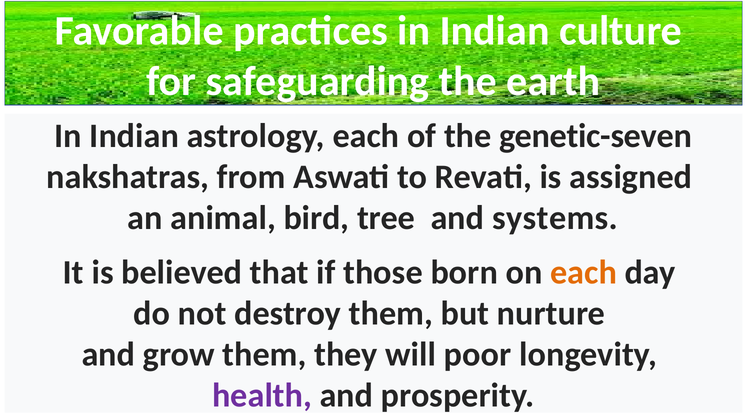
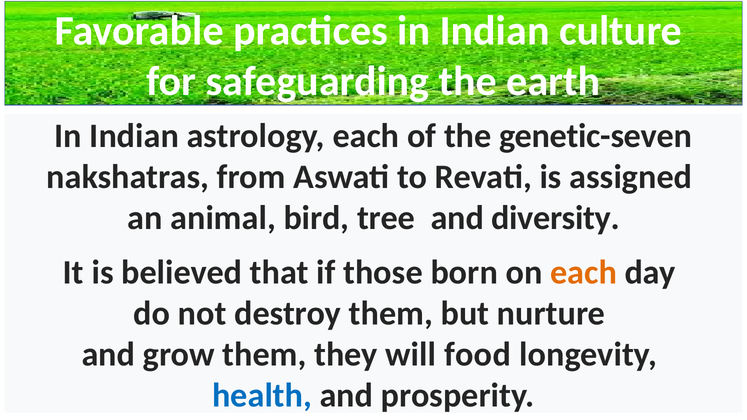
systems: systems -> diversity
poor: poor -> food
health colour: purple -> blue
